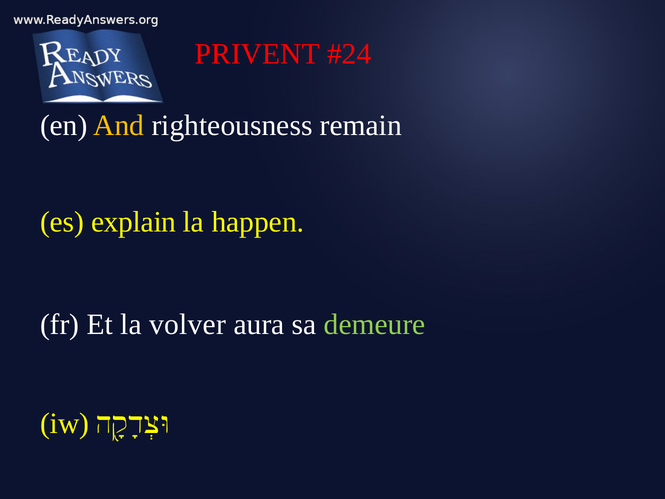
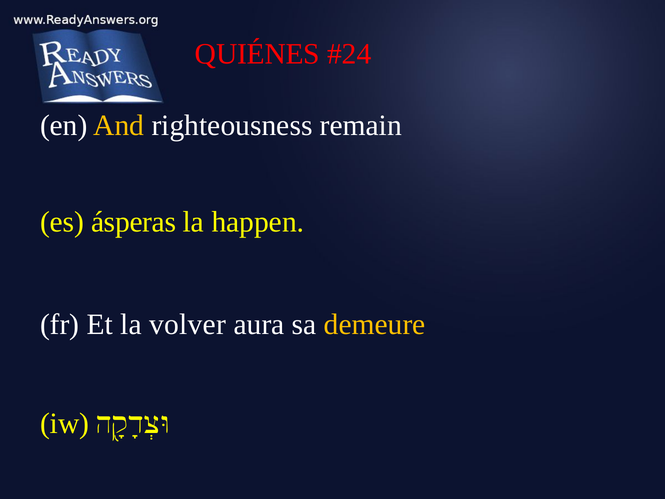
PRIVENT: PRIVENT -> QUIÉNES
explain: explain -> ásperas
demeure colour: light green -> yellow
